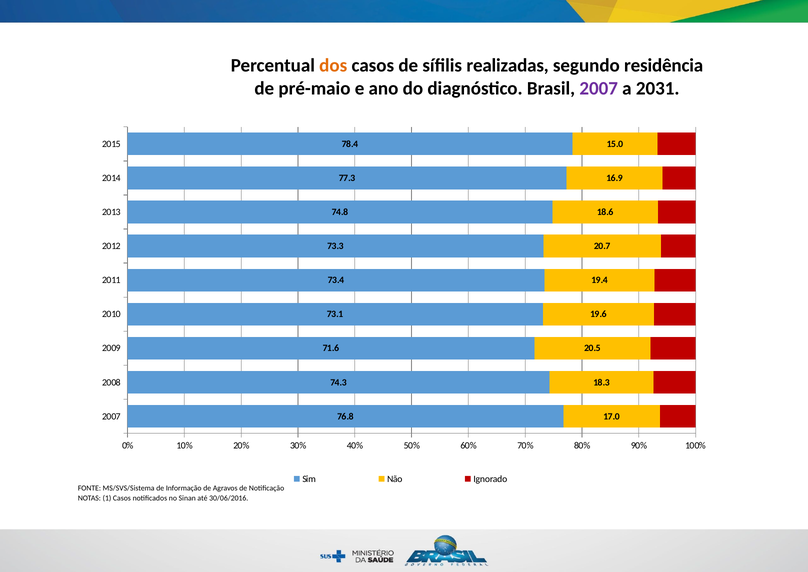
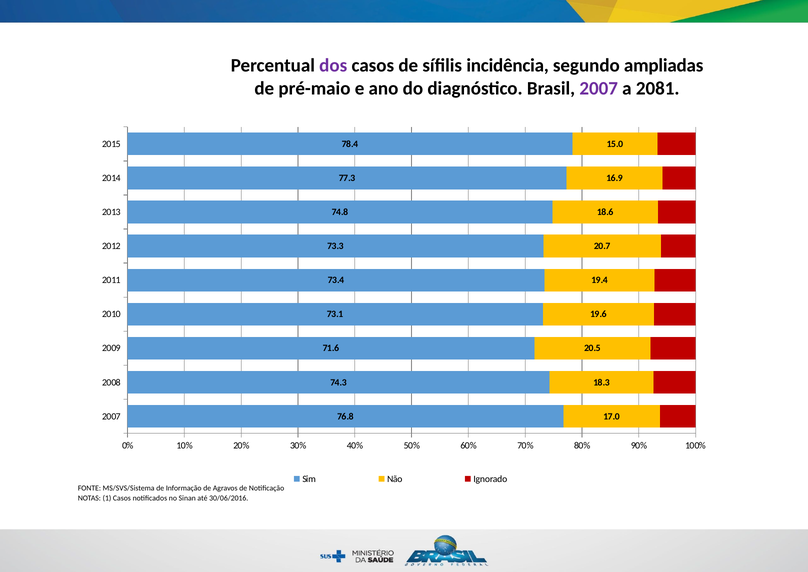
dos colour: orange -> purple
realizadas: realizadas -> incidência
residência: residência -> ampliadas
2031: 2031 -> 2081
